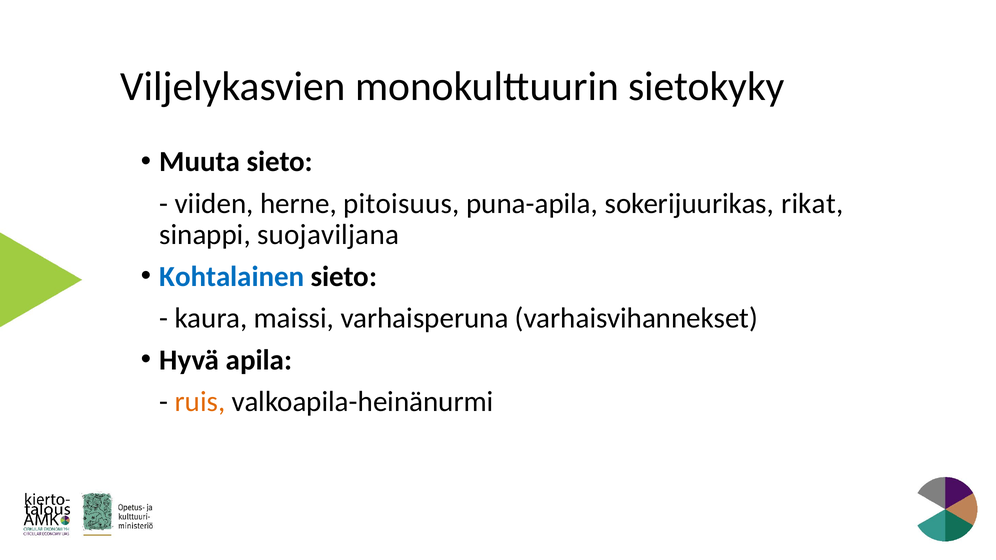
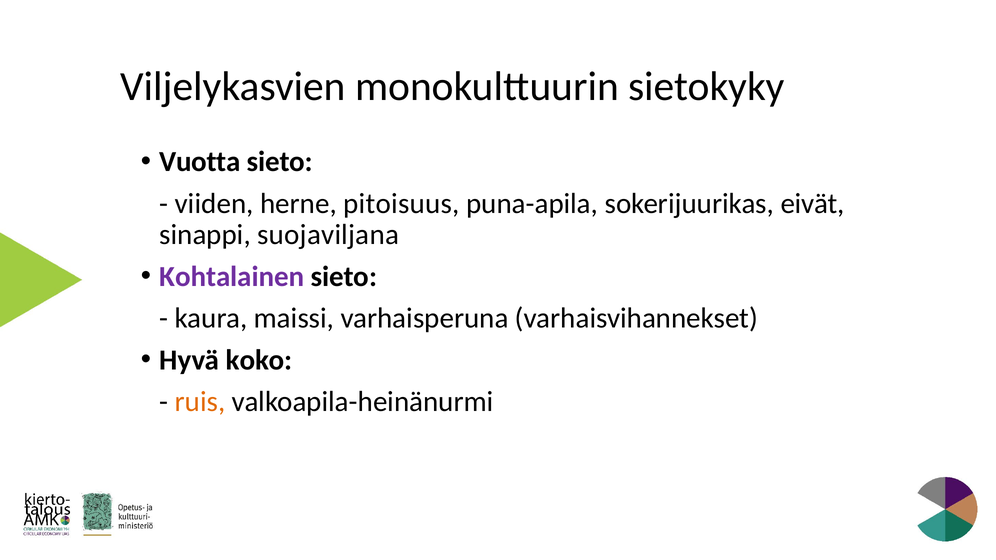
Muuta: Muuta -> Vuotta
rikat: rikat -> eivät
Kohtalainen colour: blue -> purple
apila: apila -> koko
